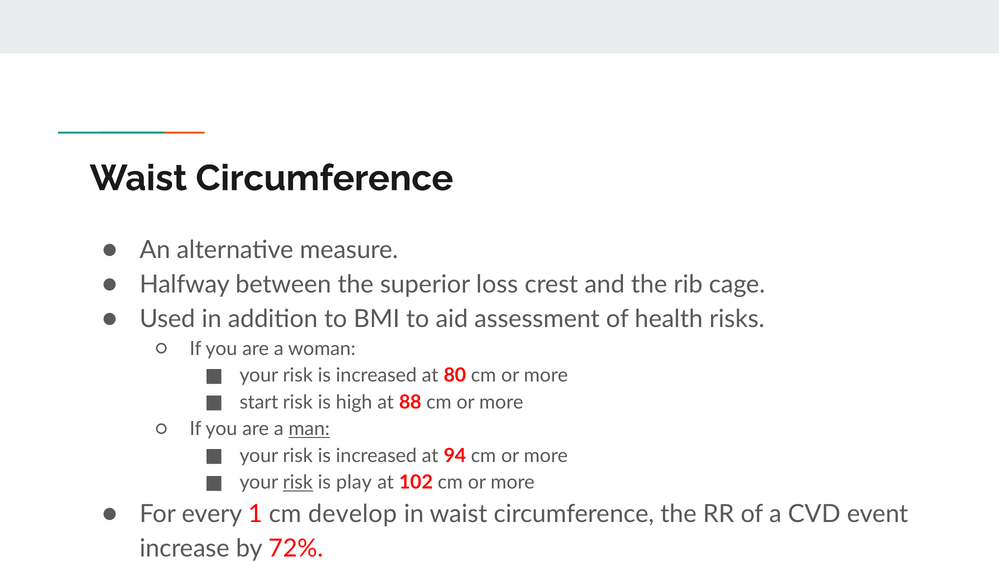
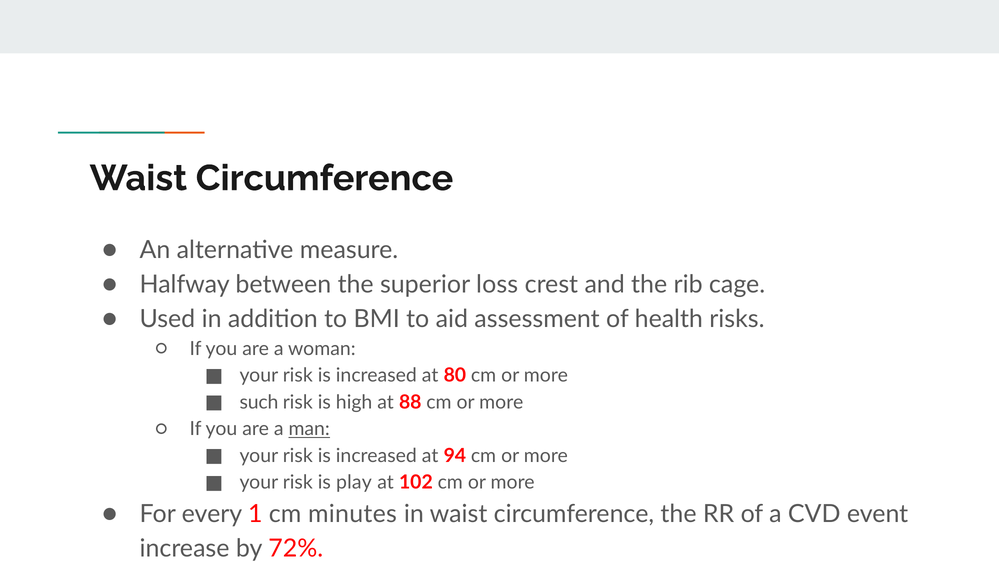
start: start -> such
risk at (298, 483) underline: present -> none
develop: develop -> minutes
